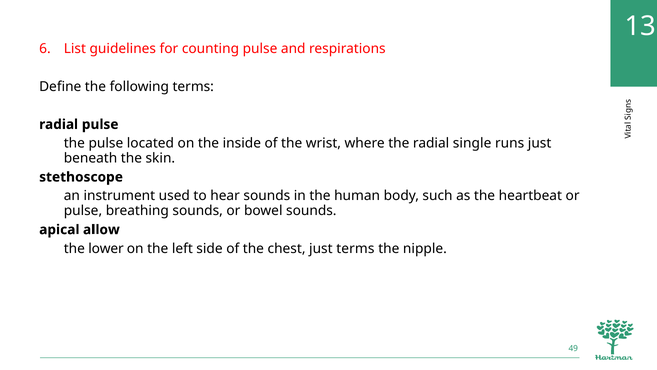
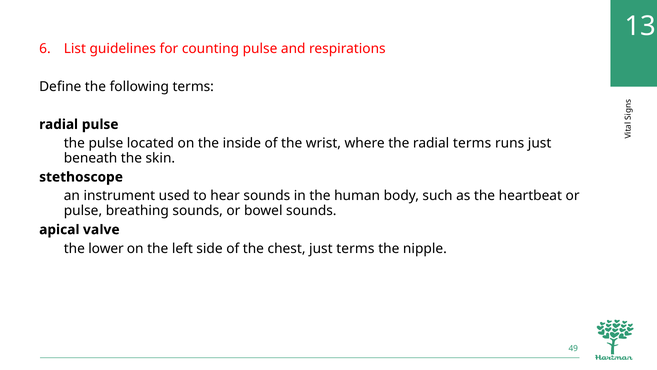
radial single: single -> terms
allow: allow -> valve
